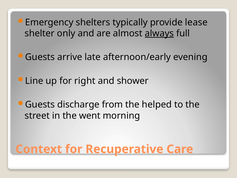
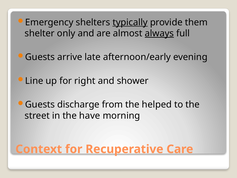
typically underline: none -> present
lease: lease -> them
went: went -> have
